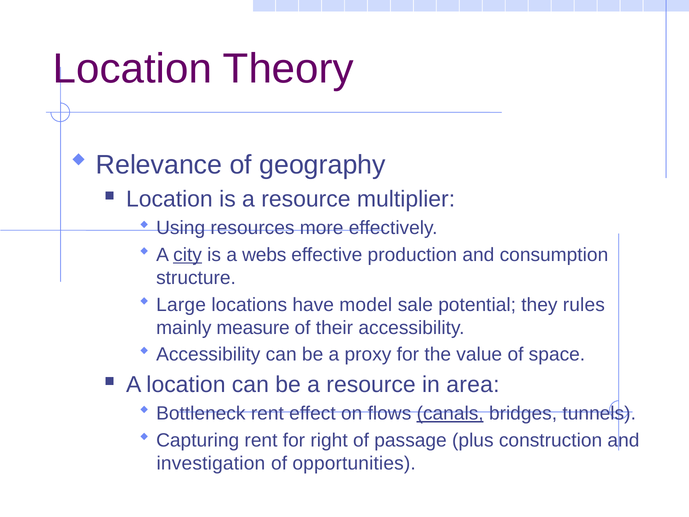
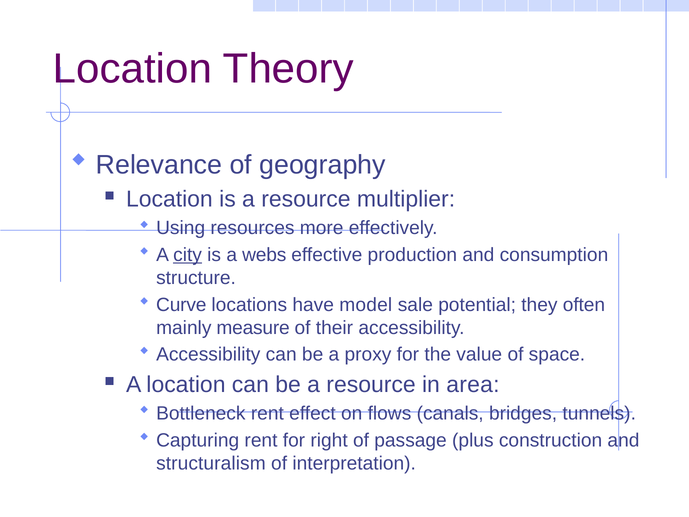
Large: Large -> Curve
rules: rules -> often
canals underline: present -> none
investigation: investigation -> structuralism
opportunities: opportunities -> interpretation
